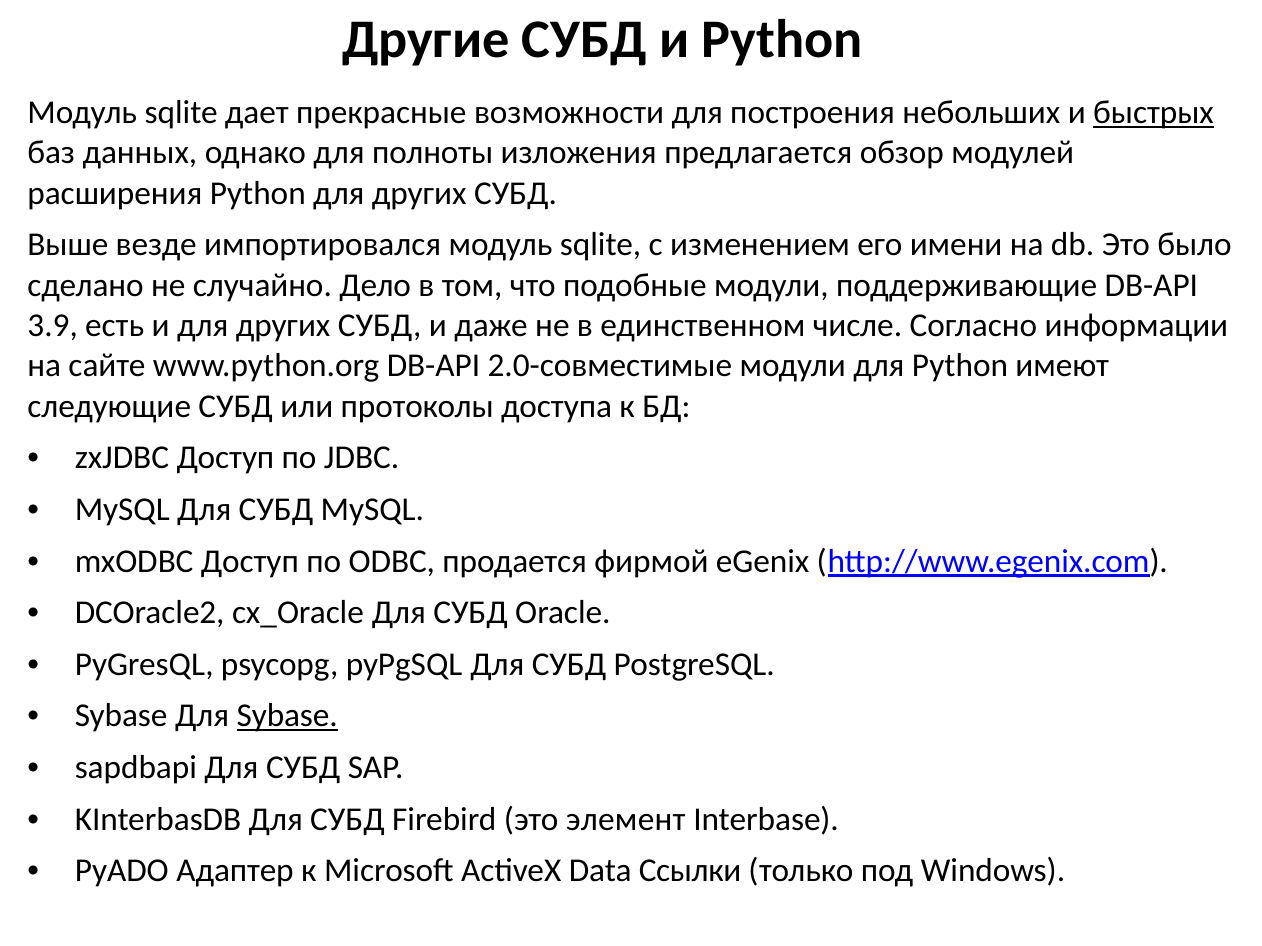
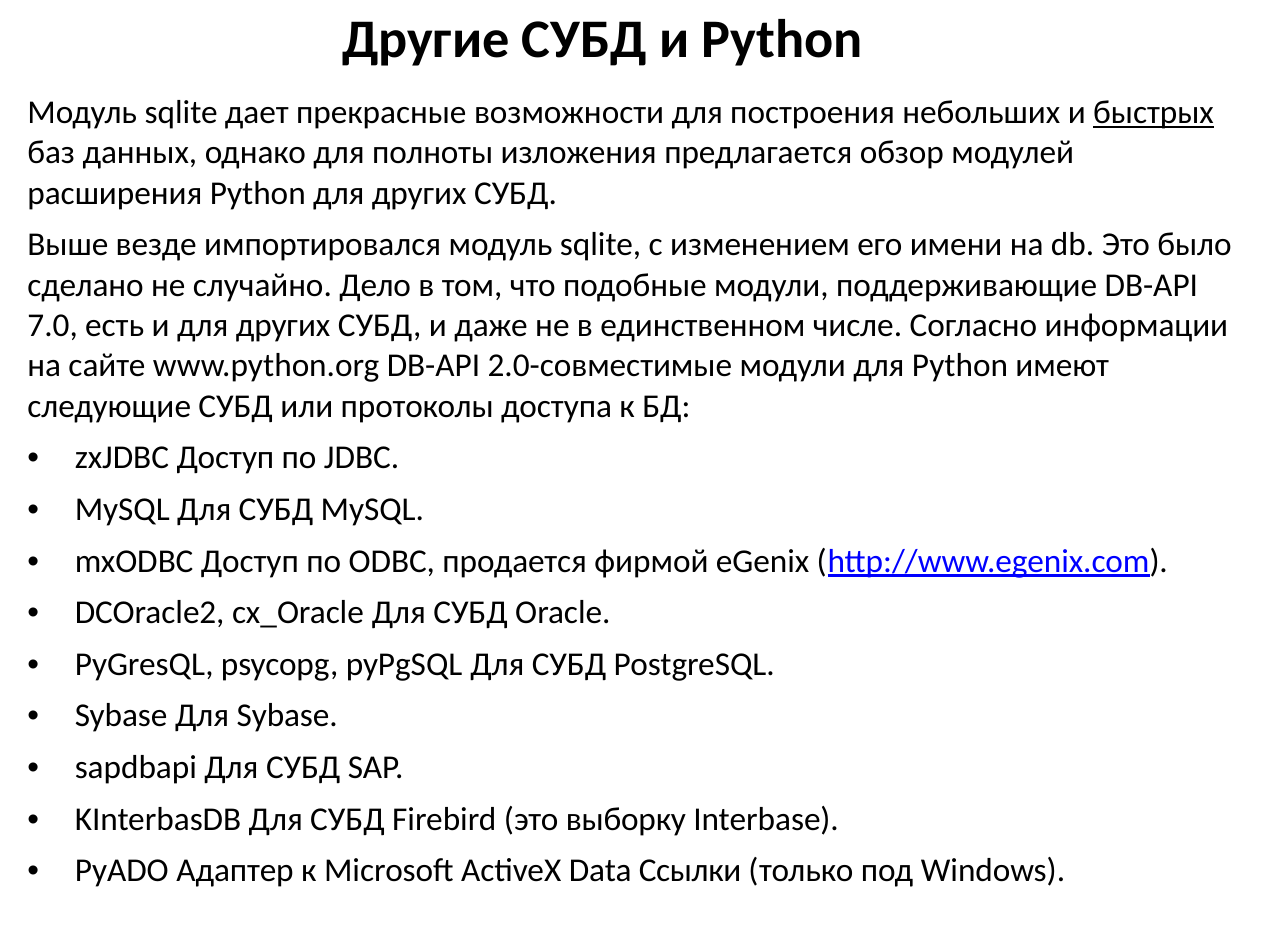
3.9: 3.9 -> 7.0
Sybase at (287, 716) underline: present -> none
элемент: элемент -> выборку
